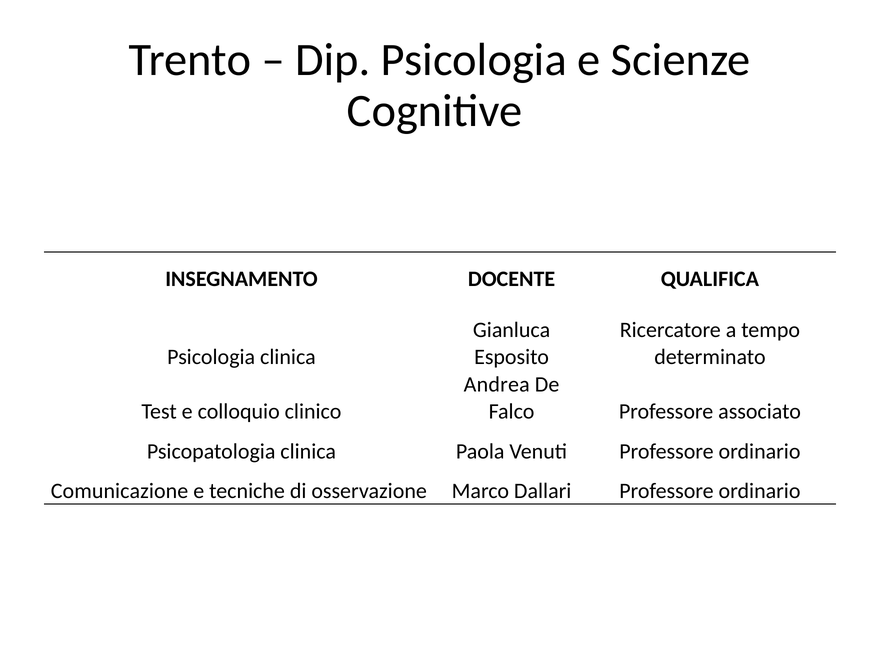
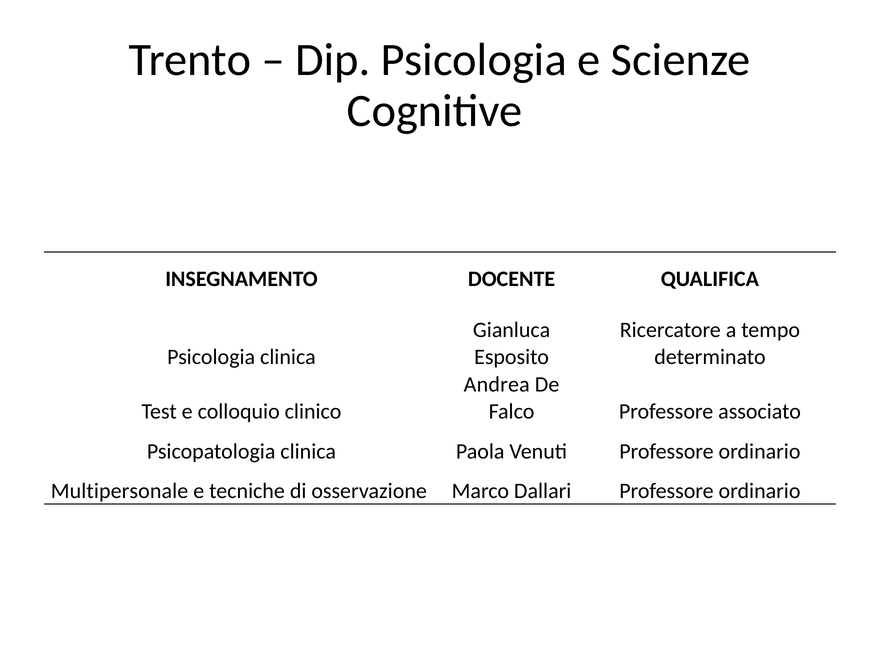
Comunicazione: Comunicazione -> Multipersonale
